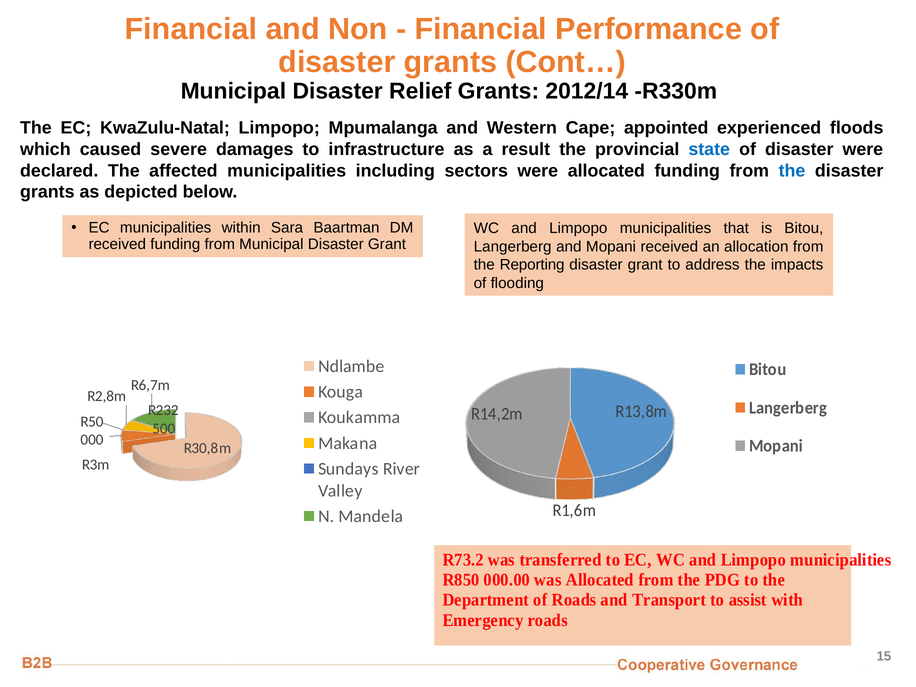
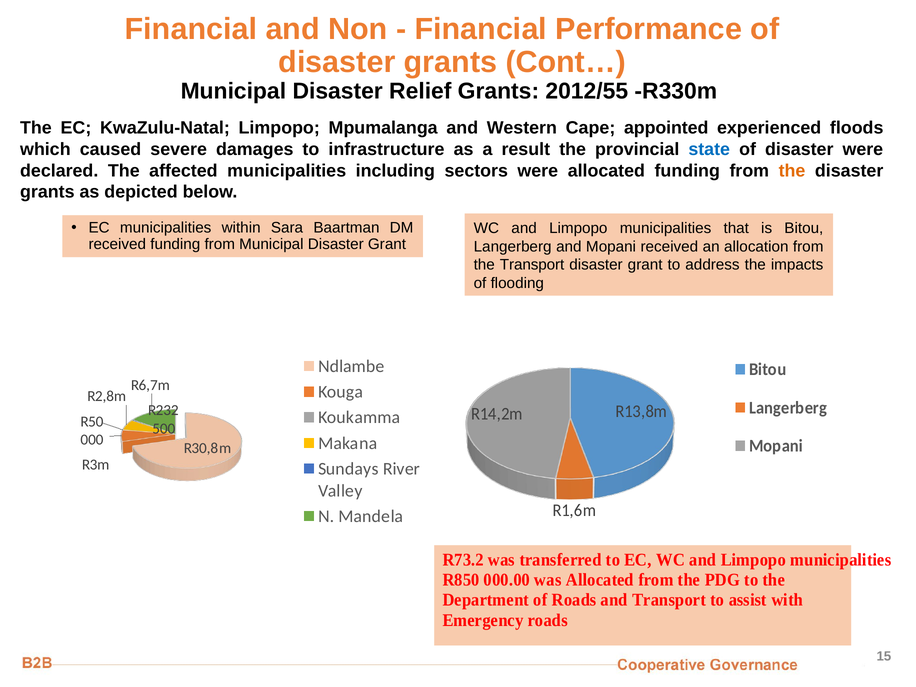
2012/14: 2012/14 -> 2012/55
the at (792, 171) colour: blue -> orange
the Reporting: Reporting -> Transport
